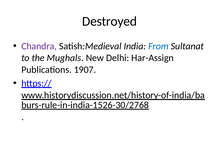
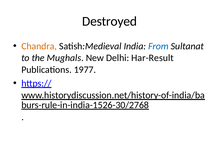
Chandra colour: purple -> orange
Har-Assign: Har-Assign -> Har-Result
1907: 1907 -> 1977
